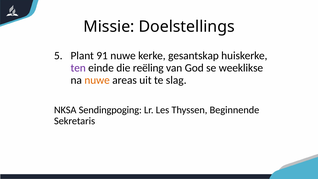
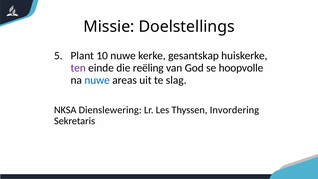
91: 91 -> 10
weeklikse: weeklikse -> hoopvolle
nuwe at (97, 80) colour: orange -> blue
Sendingpoging: Sendingpoging -> Dienslewering
Beginnende: Beginnende -> Invordering
